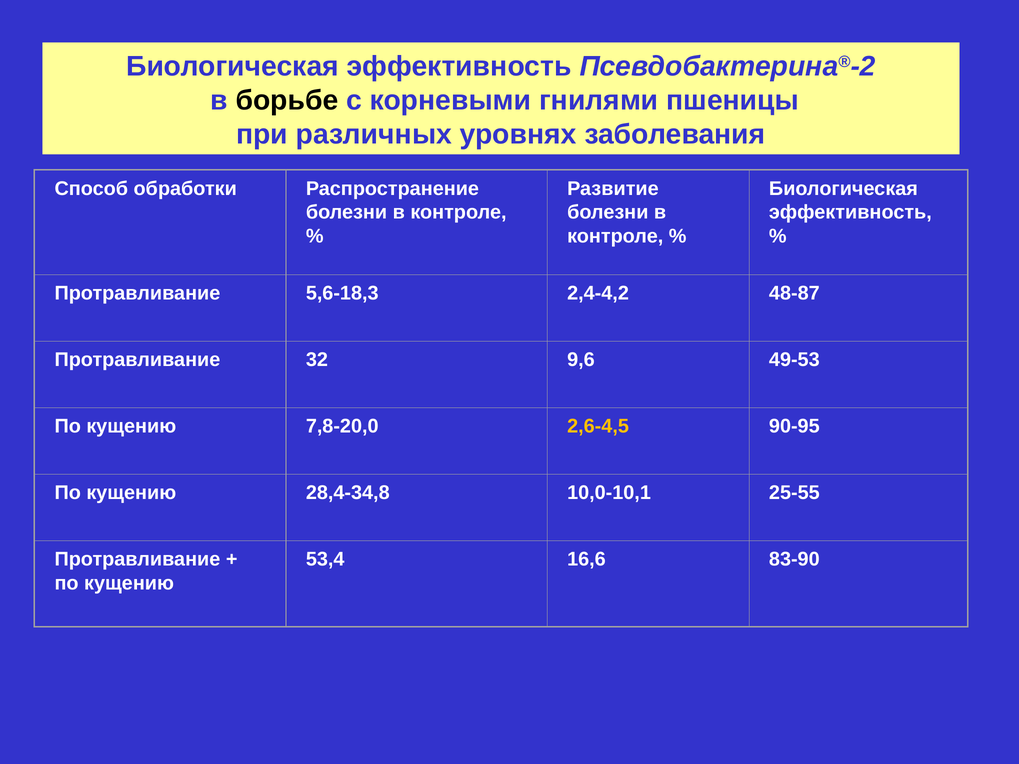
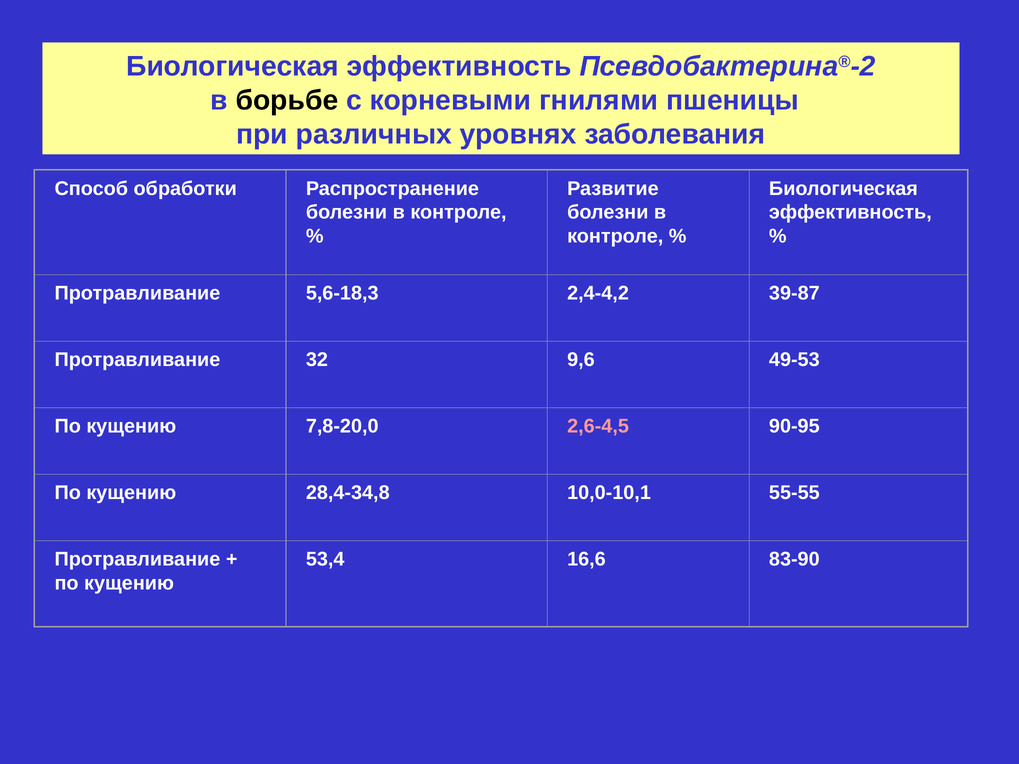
48-87: 48-87 -> 39-87
2,6-4,5 colour: yellow -> pink
25-55: 25-55 -> 55-55
